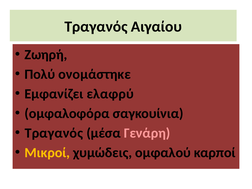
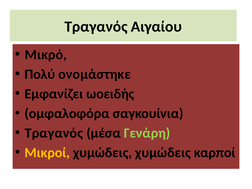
Ζωηρή: Ζωηρή -> Μικρό
ελαφρύ: ελαφρύ -> ωοειδής
Γενάρη colour: pink -> light green
χυμώδεις ομφαλού: ομφαλού -> χυμώδεις
